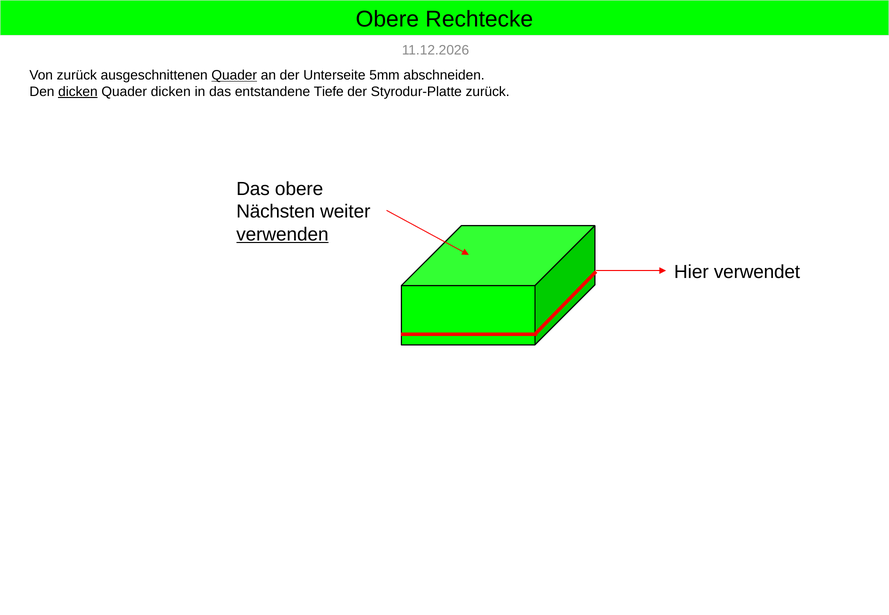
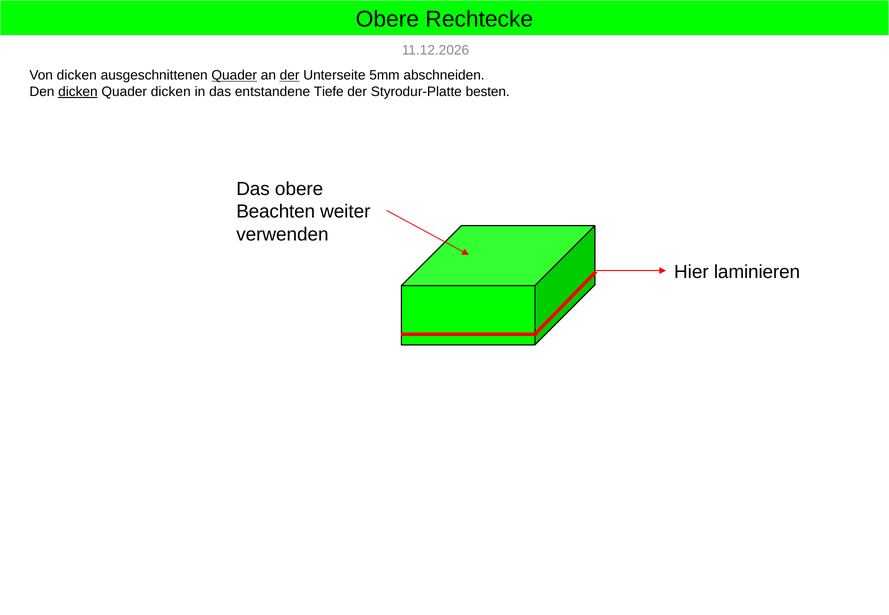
Von zurück: zurück -> dicken
der at (290, 75) underline: none -> present
Styrodur-Platte zurück: zurück -> besten
Nächsten: Nächsten -> Beachten
verwenden underline: present -> none
verwendet: verwendet -> laminieren
